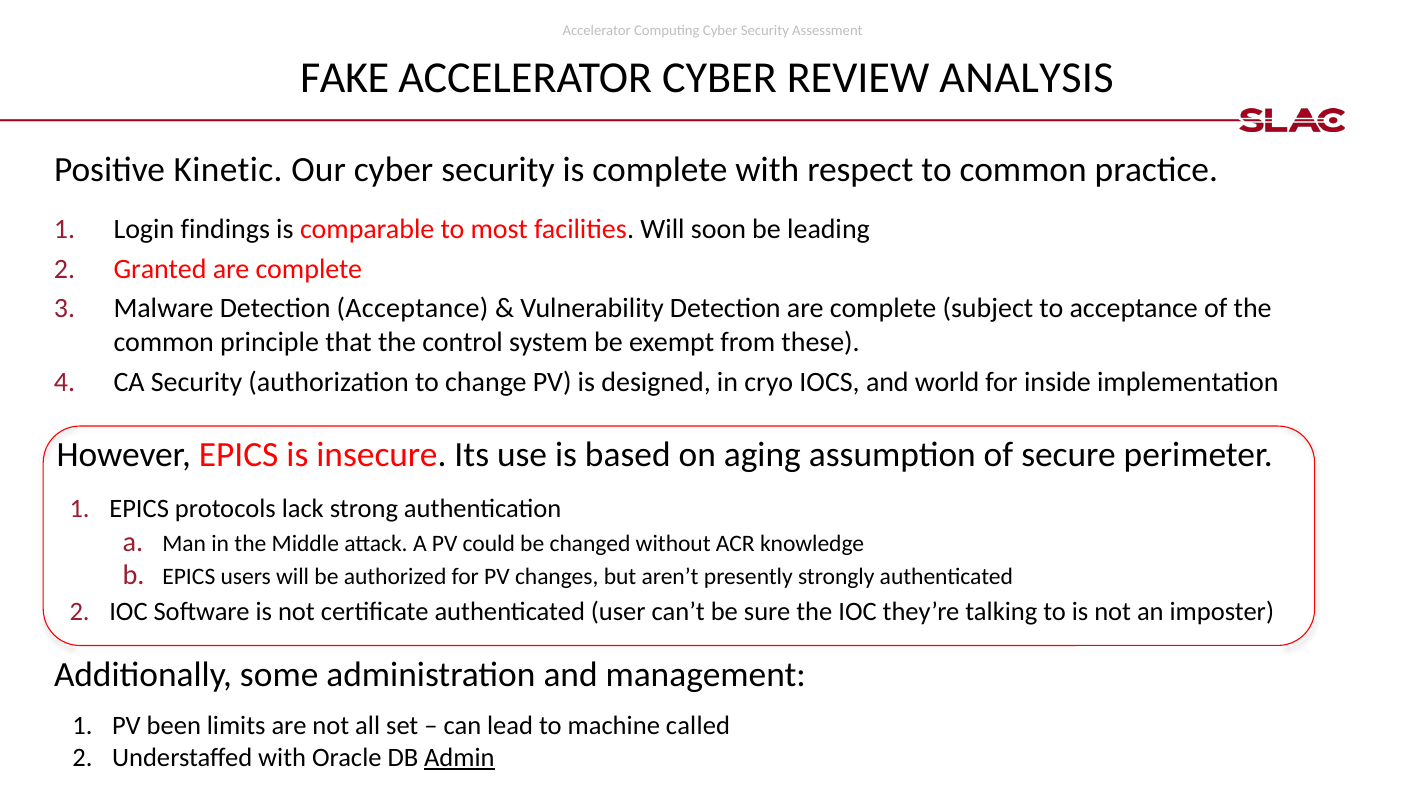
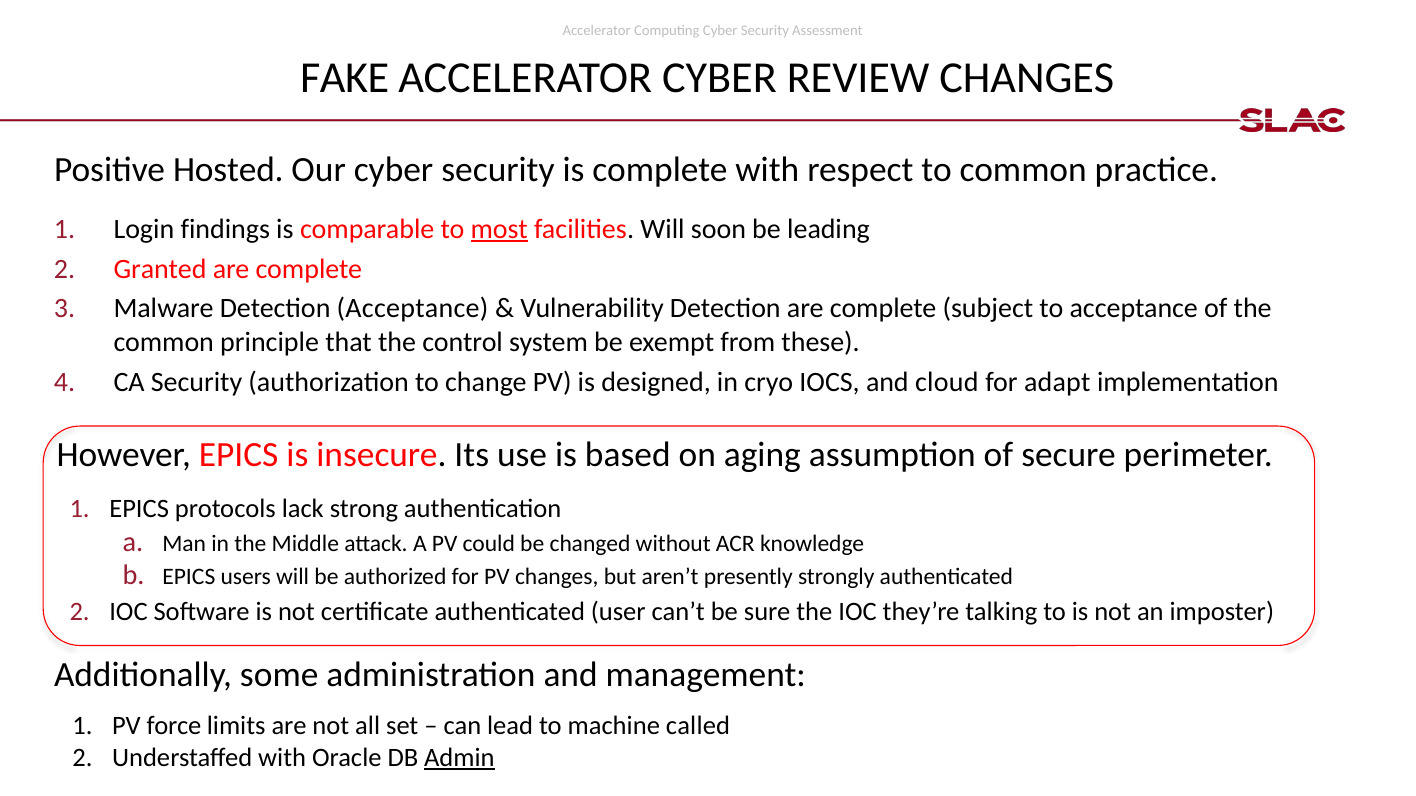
REVIEW ANALYSIS: ANALYSIS -> CHANGES
Kinetic: Kinetic -> Hosted
most underline: none -> present
world: world -> cloud
inside: inside -> adapt
been: been -> force
